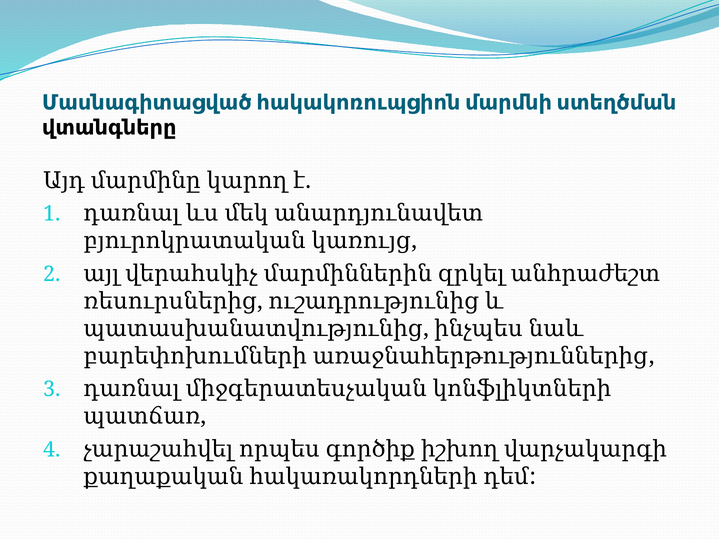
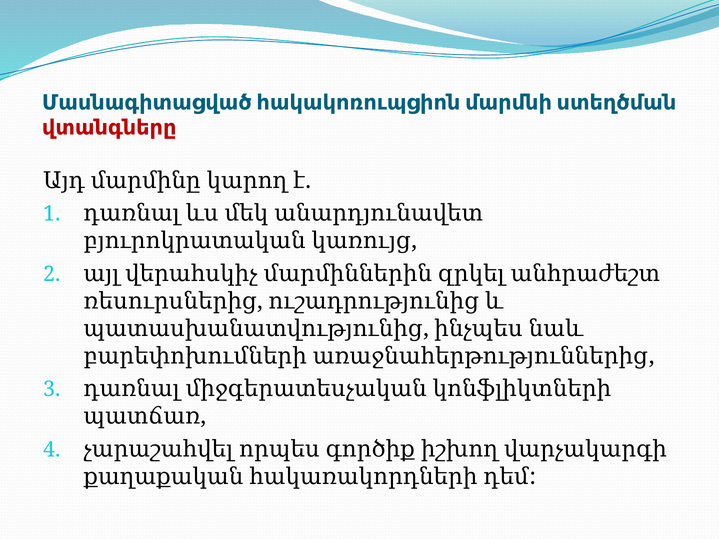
վտանգները colour: black -> red
